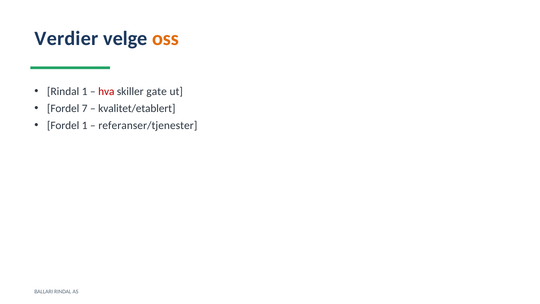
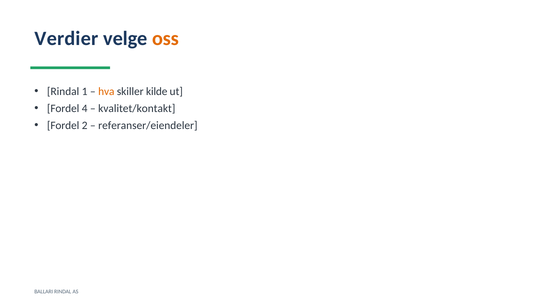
hva colour: red -> orange
gate: gate -> kilde
7: 7 -> 4
kvalitet/etablert: kvalitet/etablert -> kvalitet/kontakt
Fordel 1: 1 -> 2
referanser/tjenester: referanser/tjenester -> referanser/eiendeler
